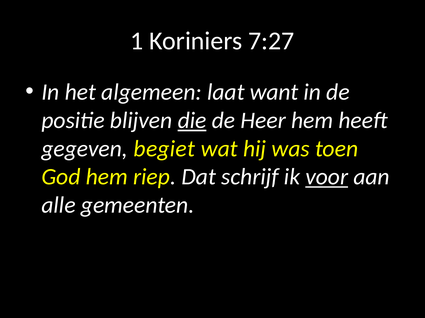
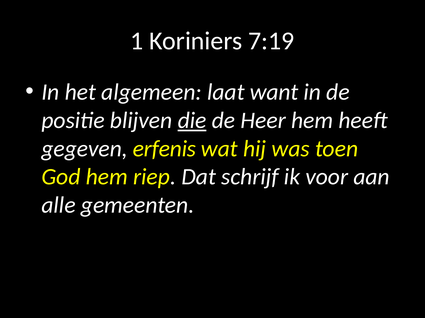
7:27: 7:27 -> 7:19
begiet: begiet -> erfenis
voor underline: present -> none
